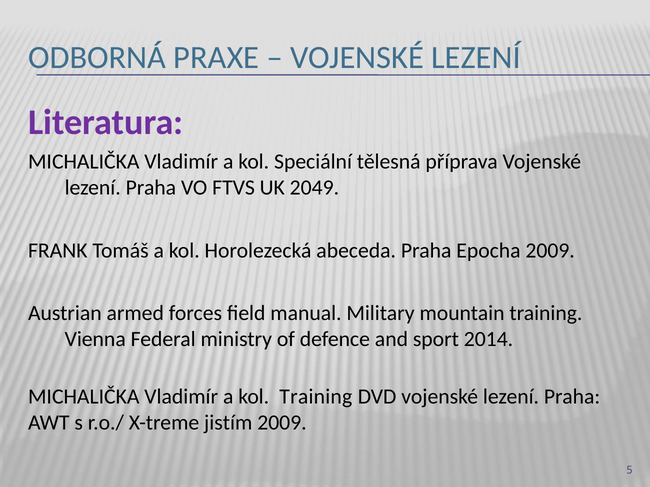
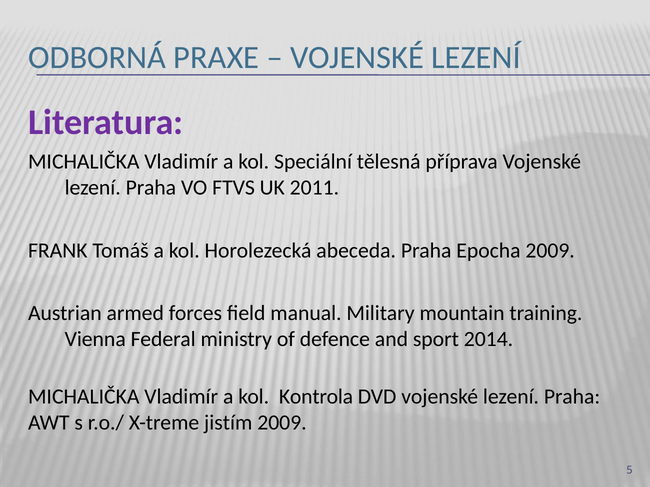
2049: 2049 -> 2011
kol Training: Training -> Kontrola
